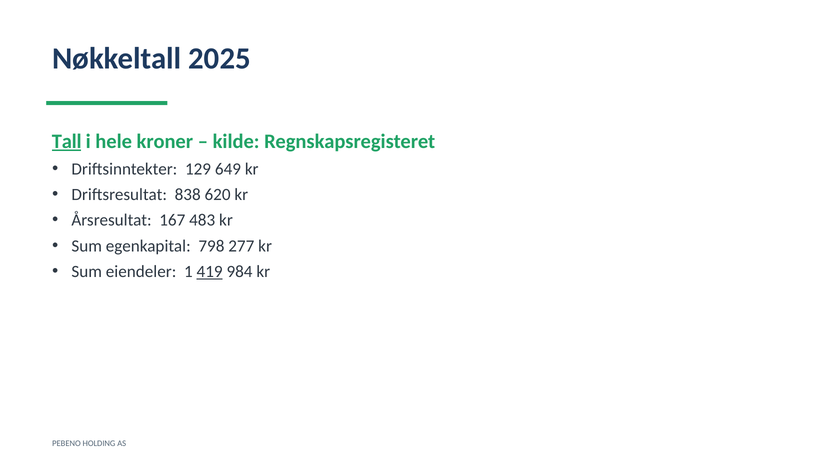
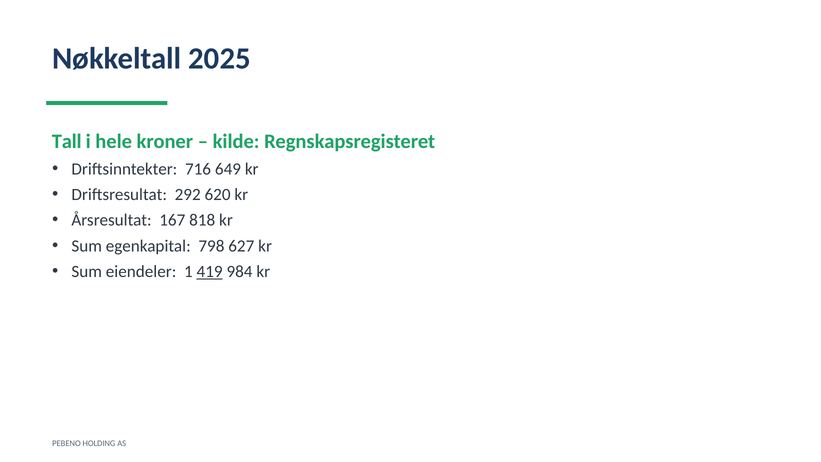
Tall underline: present -> none
129: 129 -> 716
838: 838 -> 292
483: 483 -> 818
277: 277 -> 627
